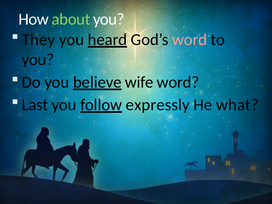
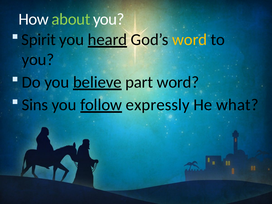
They: They -> Spirit
word at (190, 40) colour: pink -> yellow
wife: wife -> part
Last: Last -> Sins
